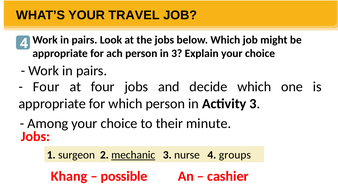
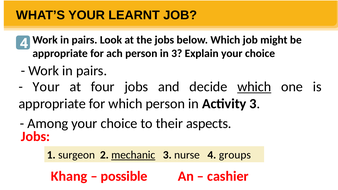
TRAVEL: TRAVEL -> LEARNT
Four at (46, 87): Four -> Your
which at (254, 87) underline: none -> present
minute: minute -> aspects
